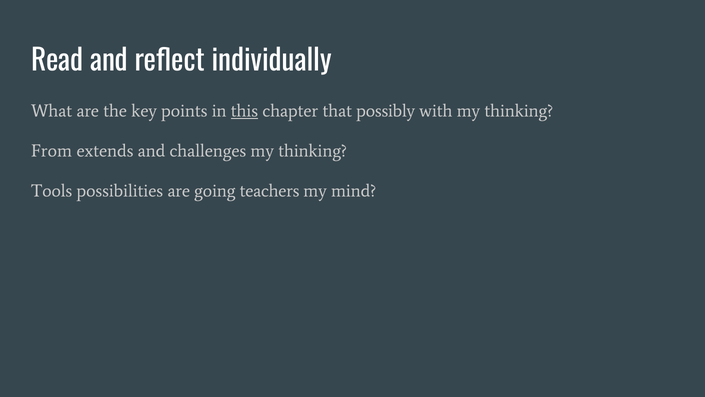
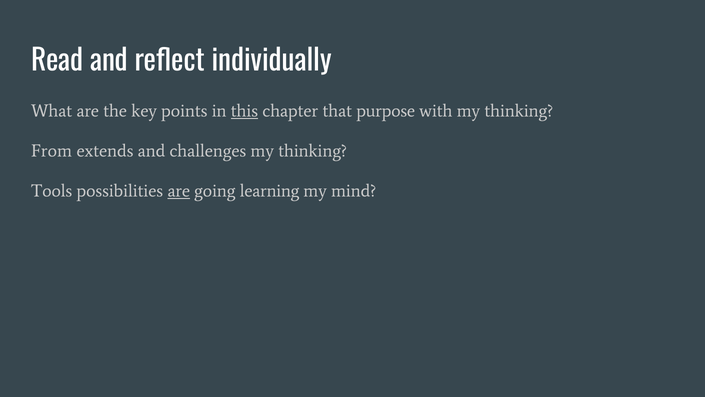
possibly: possibly -> purpose
are at (179, 191) underline: none -> present
teachers: teachers -> learning
